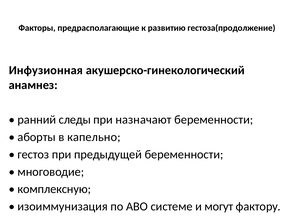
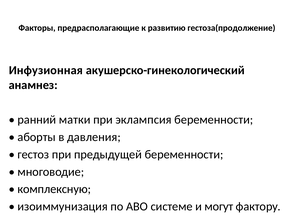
следы: следы -> матки
назначают: назначают -> эклампсия
капельно: капельно -> давления
